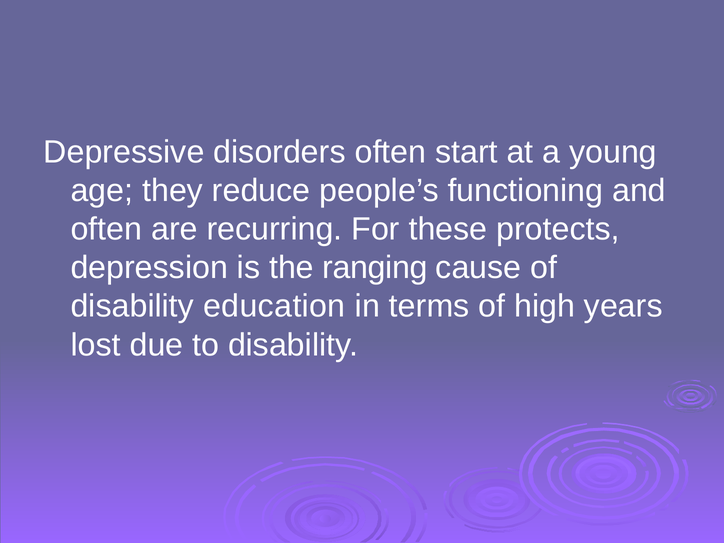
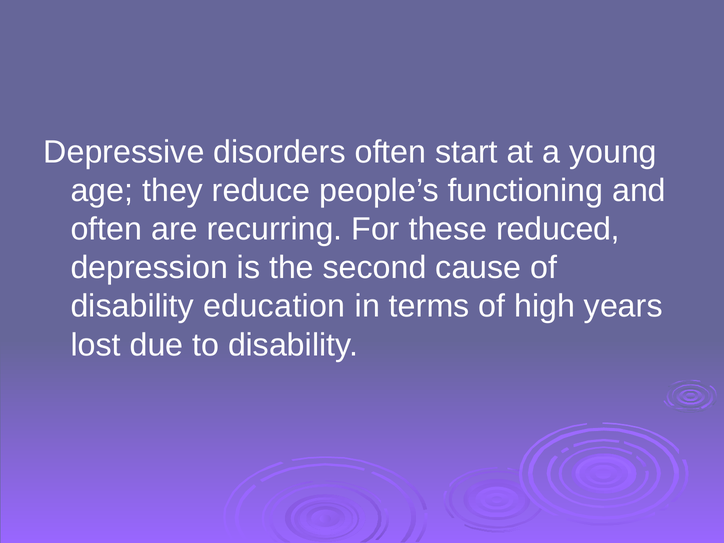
protects: protects -> reduced
ranging: ranging -> second
